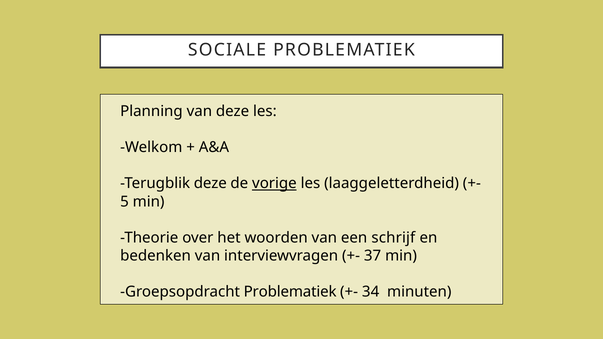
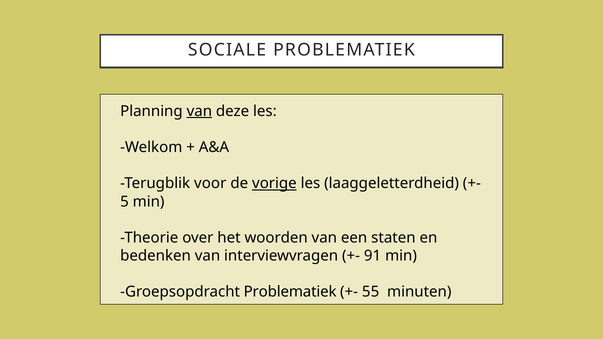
van at (199, 111) underline: none -> present
Terugblik deze: deze -> voor
schrijf: schrijf -> staten
37: 37 -> 91
34: 34 -> 55
